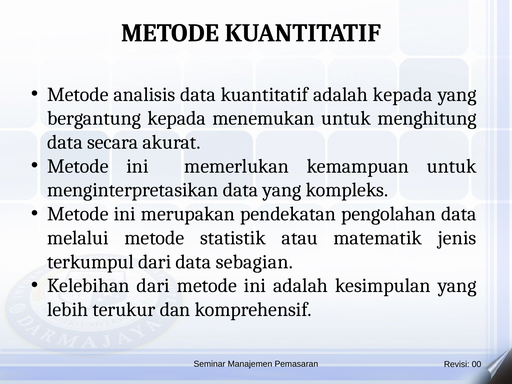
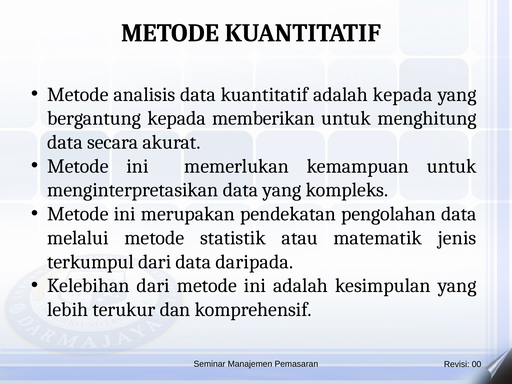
menemukan: menemukan -> memberikan
sebagian: sebagian -> daripada
